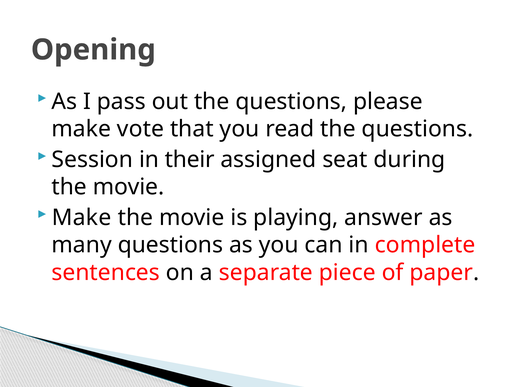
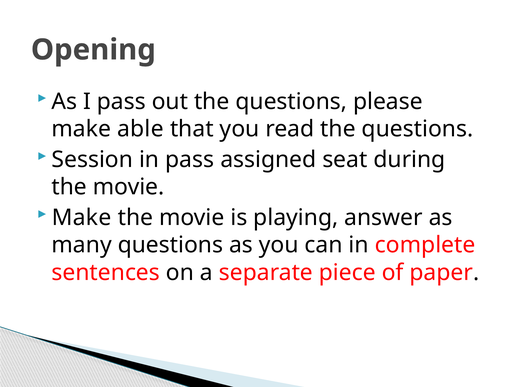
vote: vote -> able
in their: their -> pass
